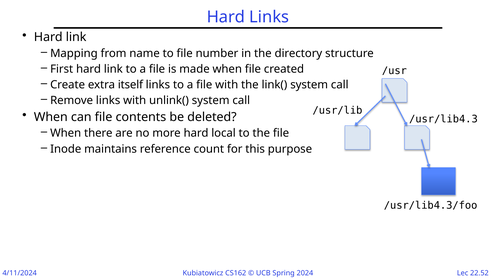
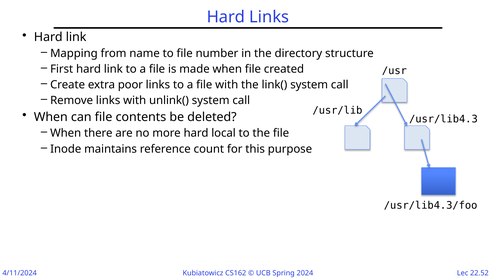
itself: itself -> poor
